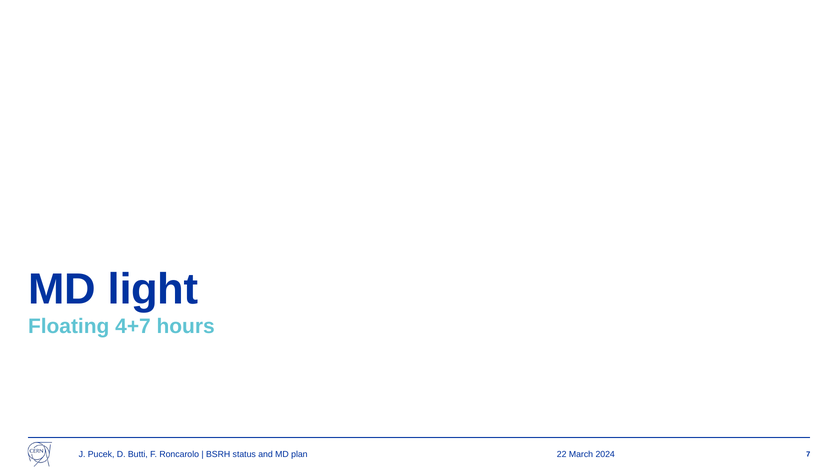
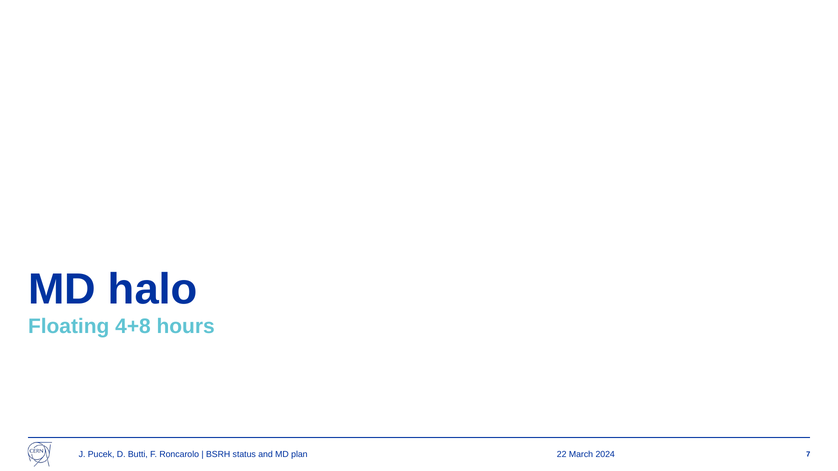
light: light -> halo
4+7: 4+7 -> 4+8
